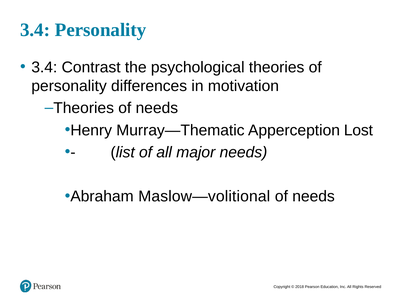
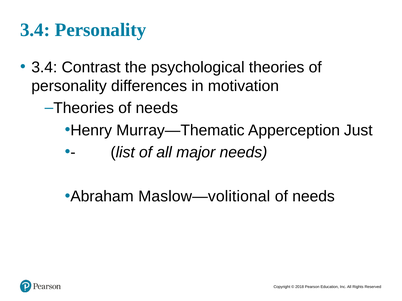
Lost: Lost -> Just
